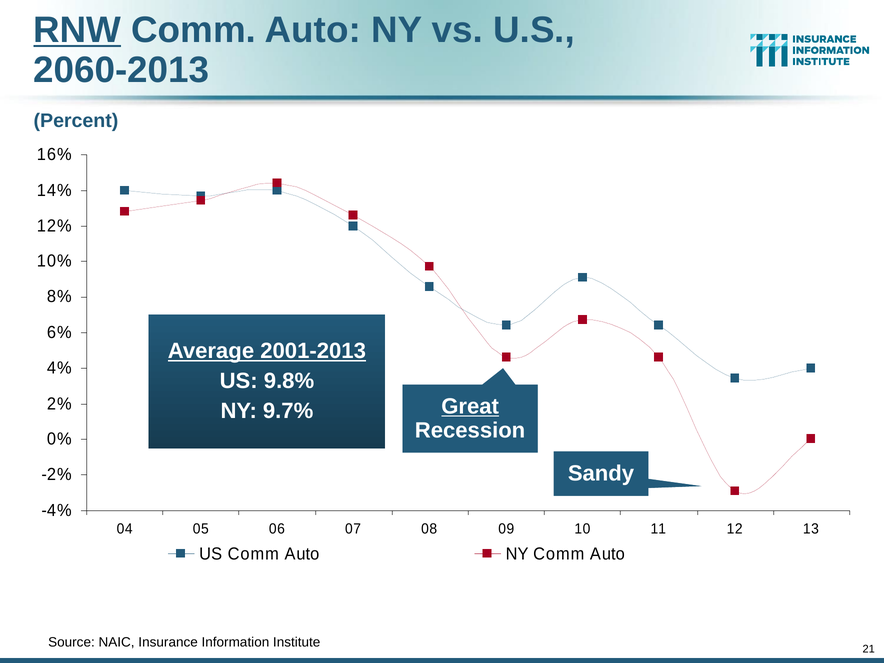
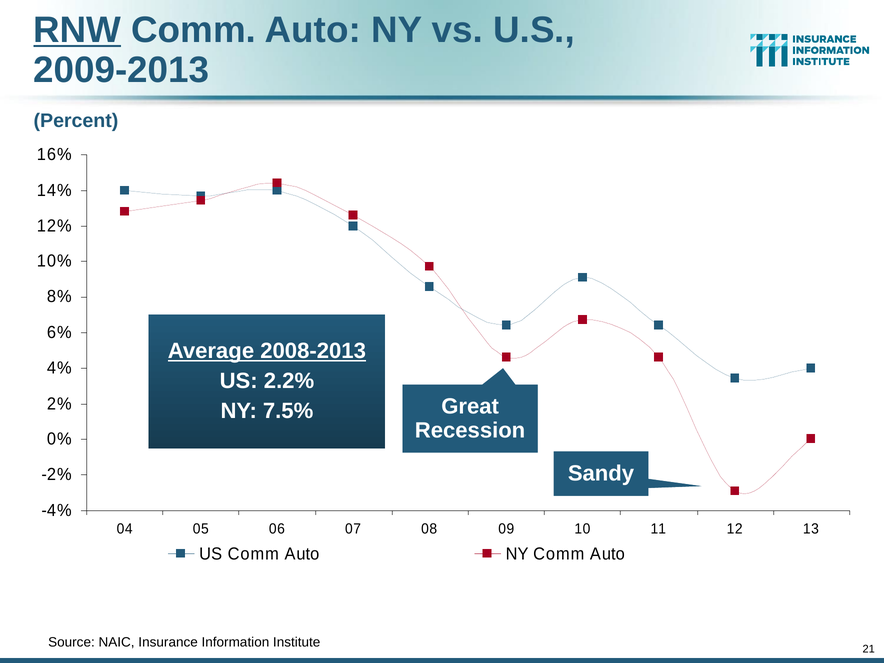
2060-2013: 2060-2013 -> 2009-2013
2001-2013: 2001-2013 -> 2008-2013
9.8%: 9.8% -> 2.2%
Great underline: present -> none
9.7%: 9.7% -> 7.5%
